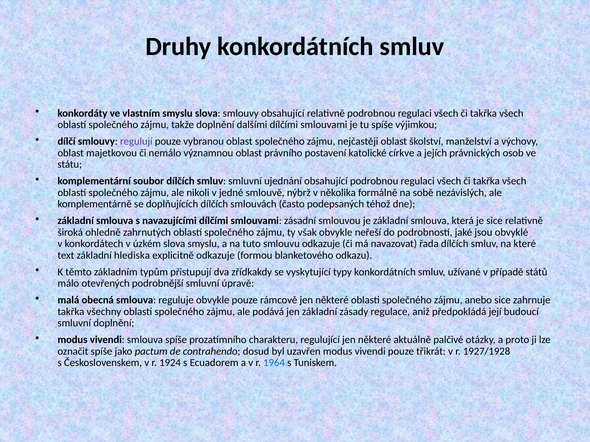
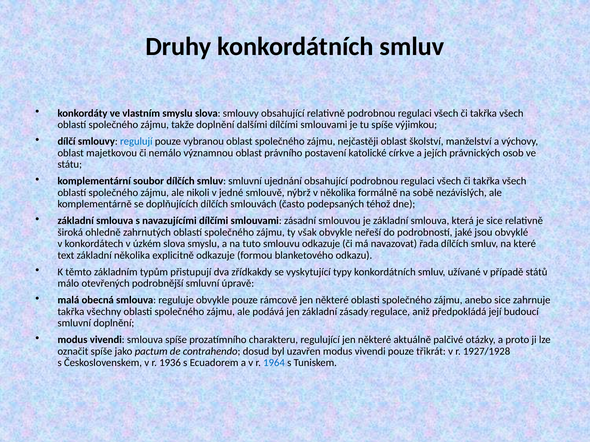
regulují colour: purple -> blue
základní hlediska: hlediska -> několika
1924: 1924 -> 1936
